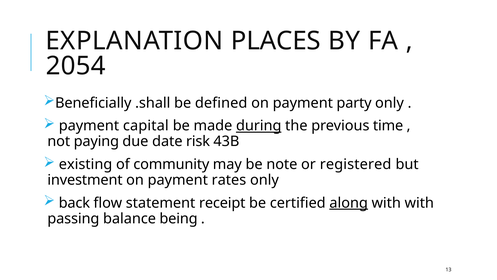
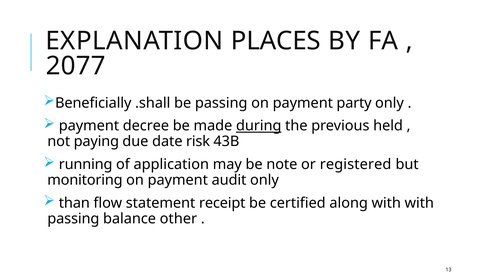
2054: 2054 -> 2077
be defined: defined -> passing
capital: capital -> decree
time: time -> held
existing: existing -> running
community: community -> application
investment: investment -> monitoring
rates: rates -> audit
back: back -> than
along underline: present -> none
being: being -> other
